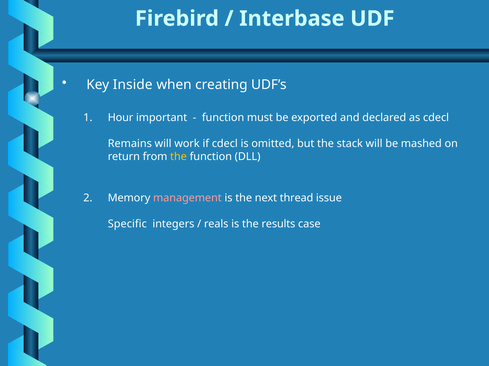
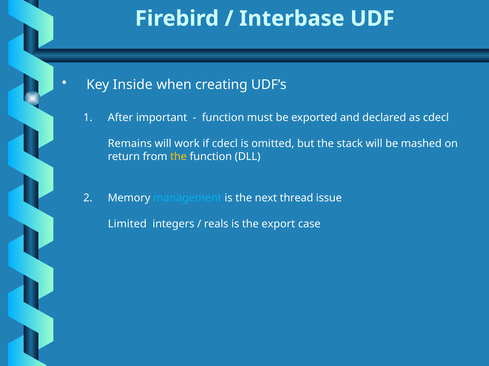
Hour: Hour -> After
management colour: pink -> light blue
Specific: Specific -> Limited
results: results -> export
